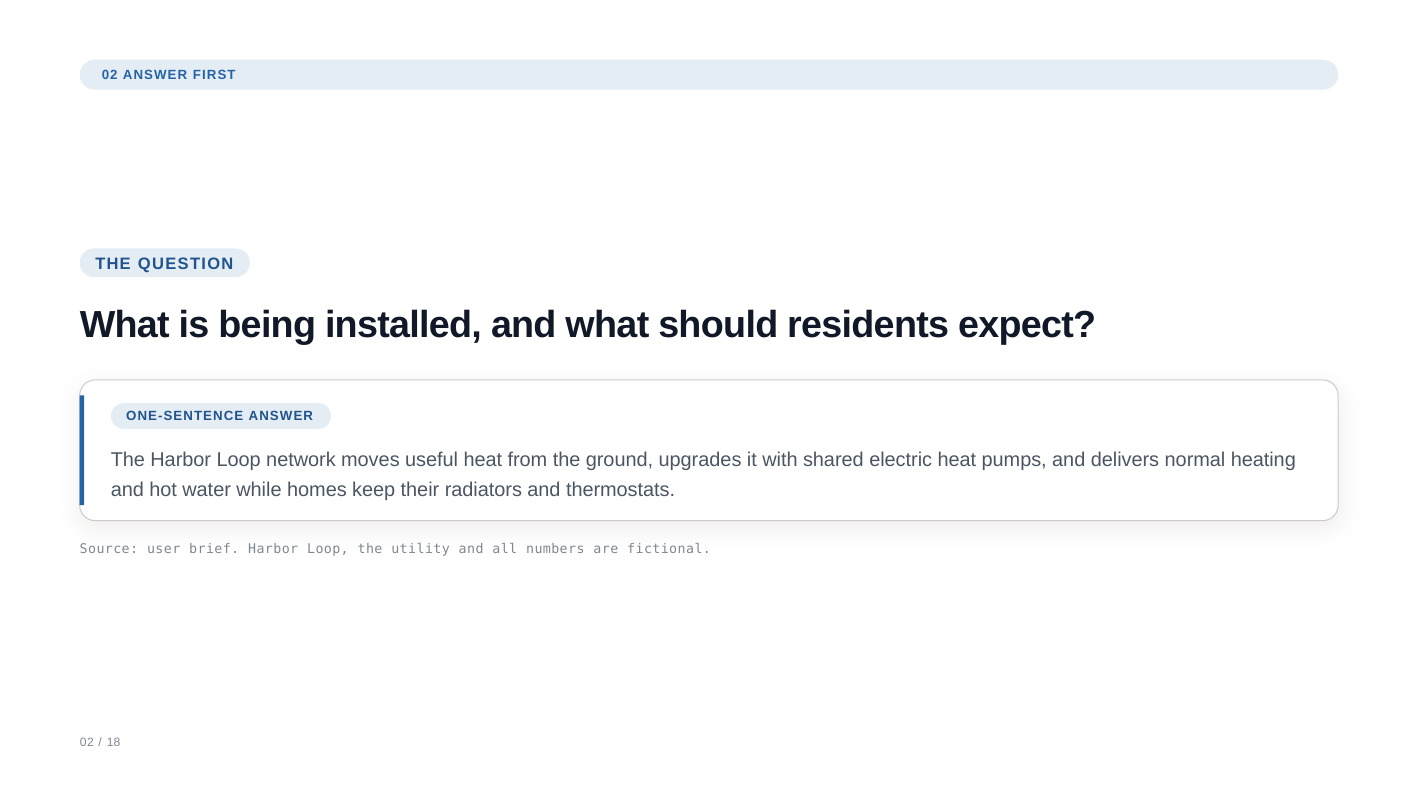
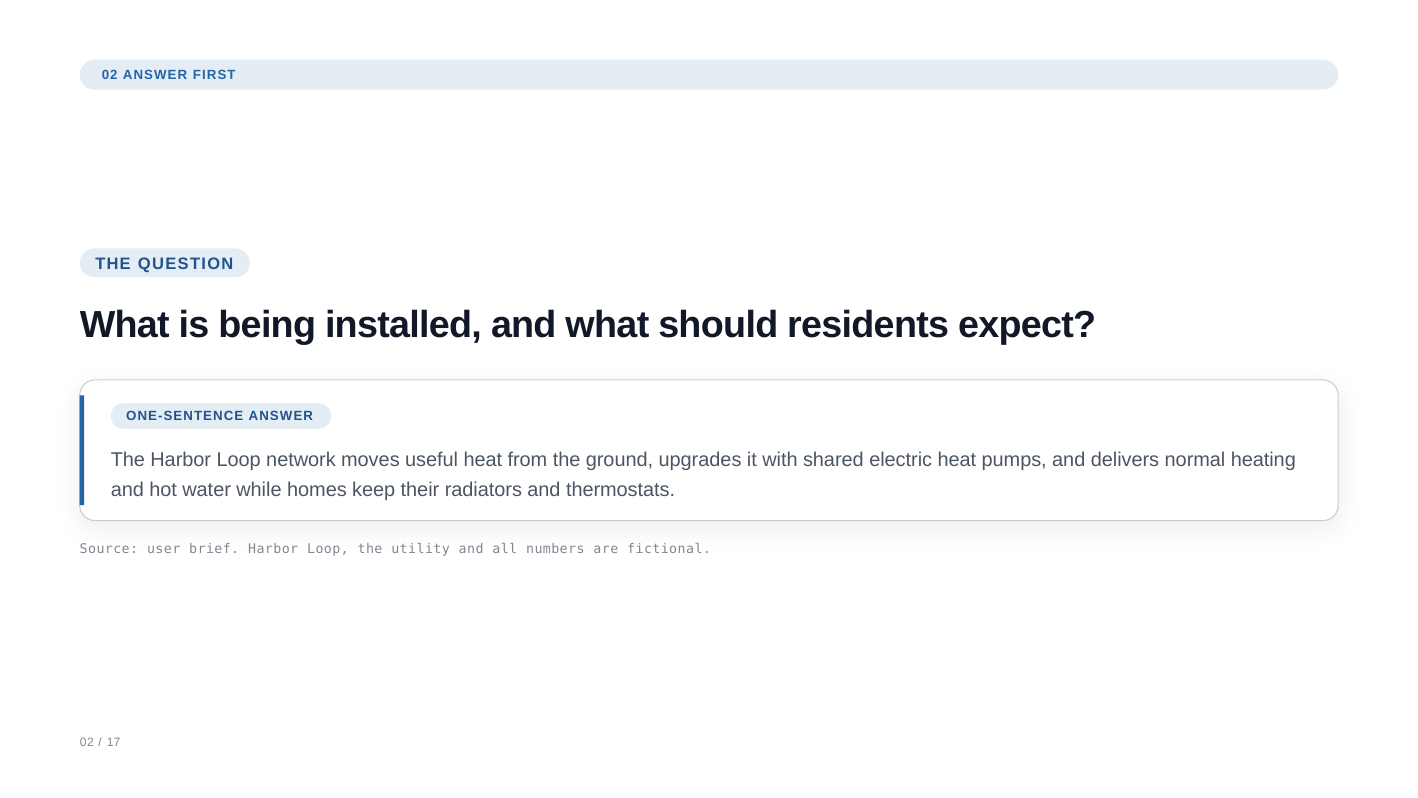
18: 18 -> 17
